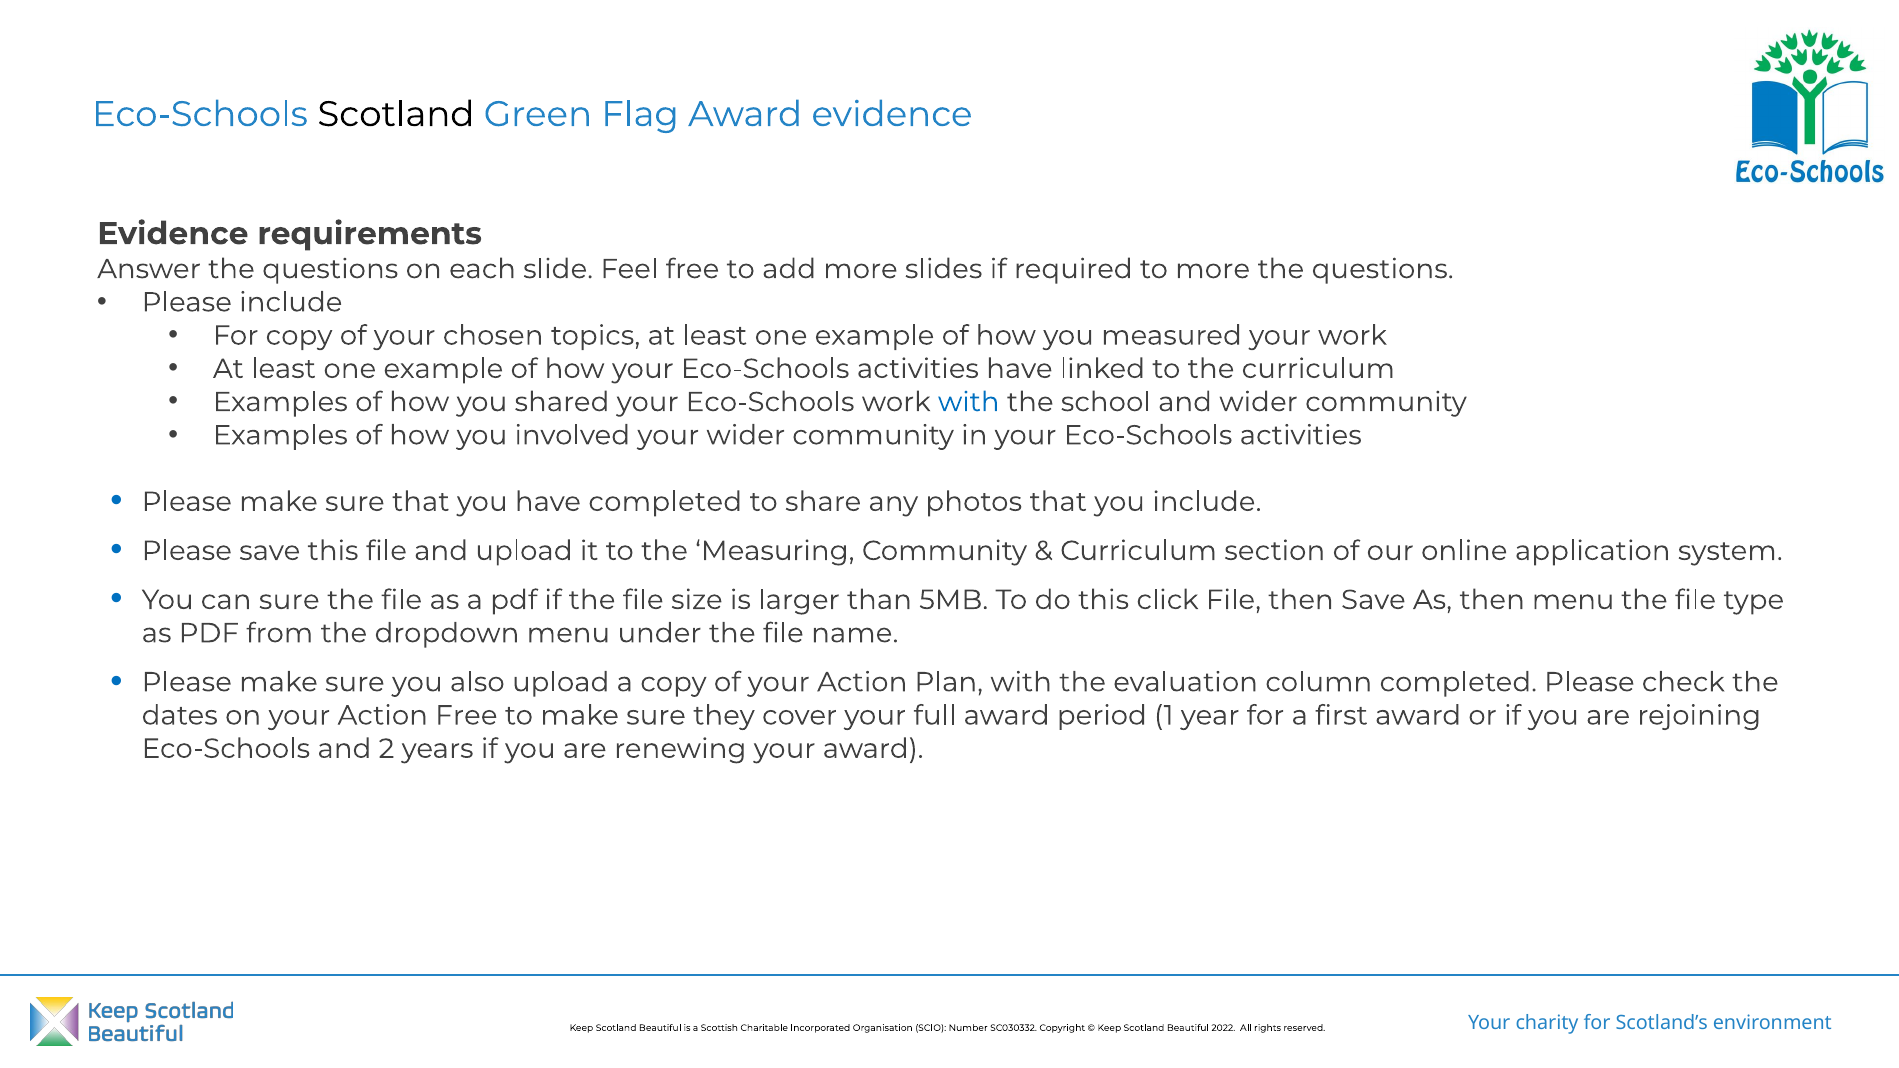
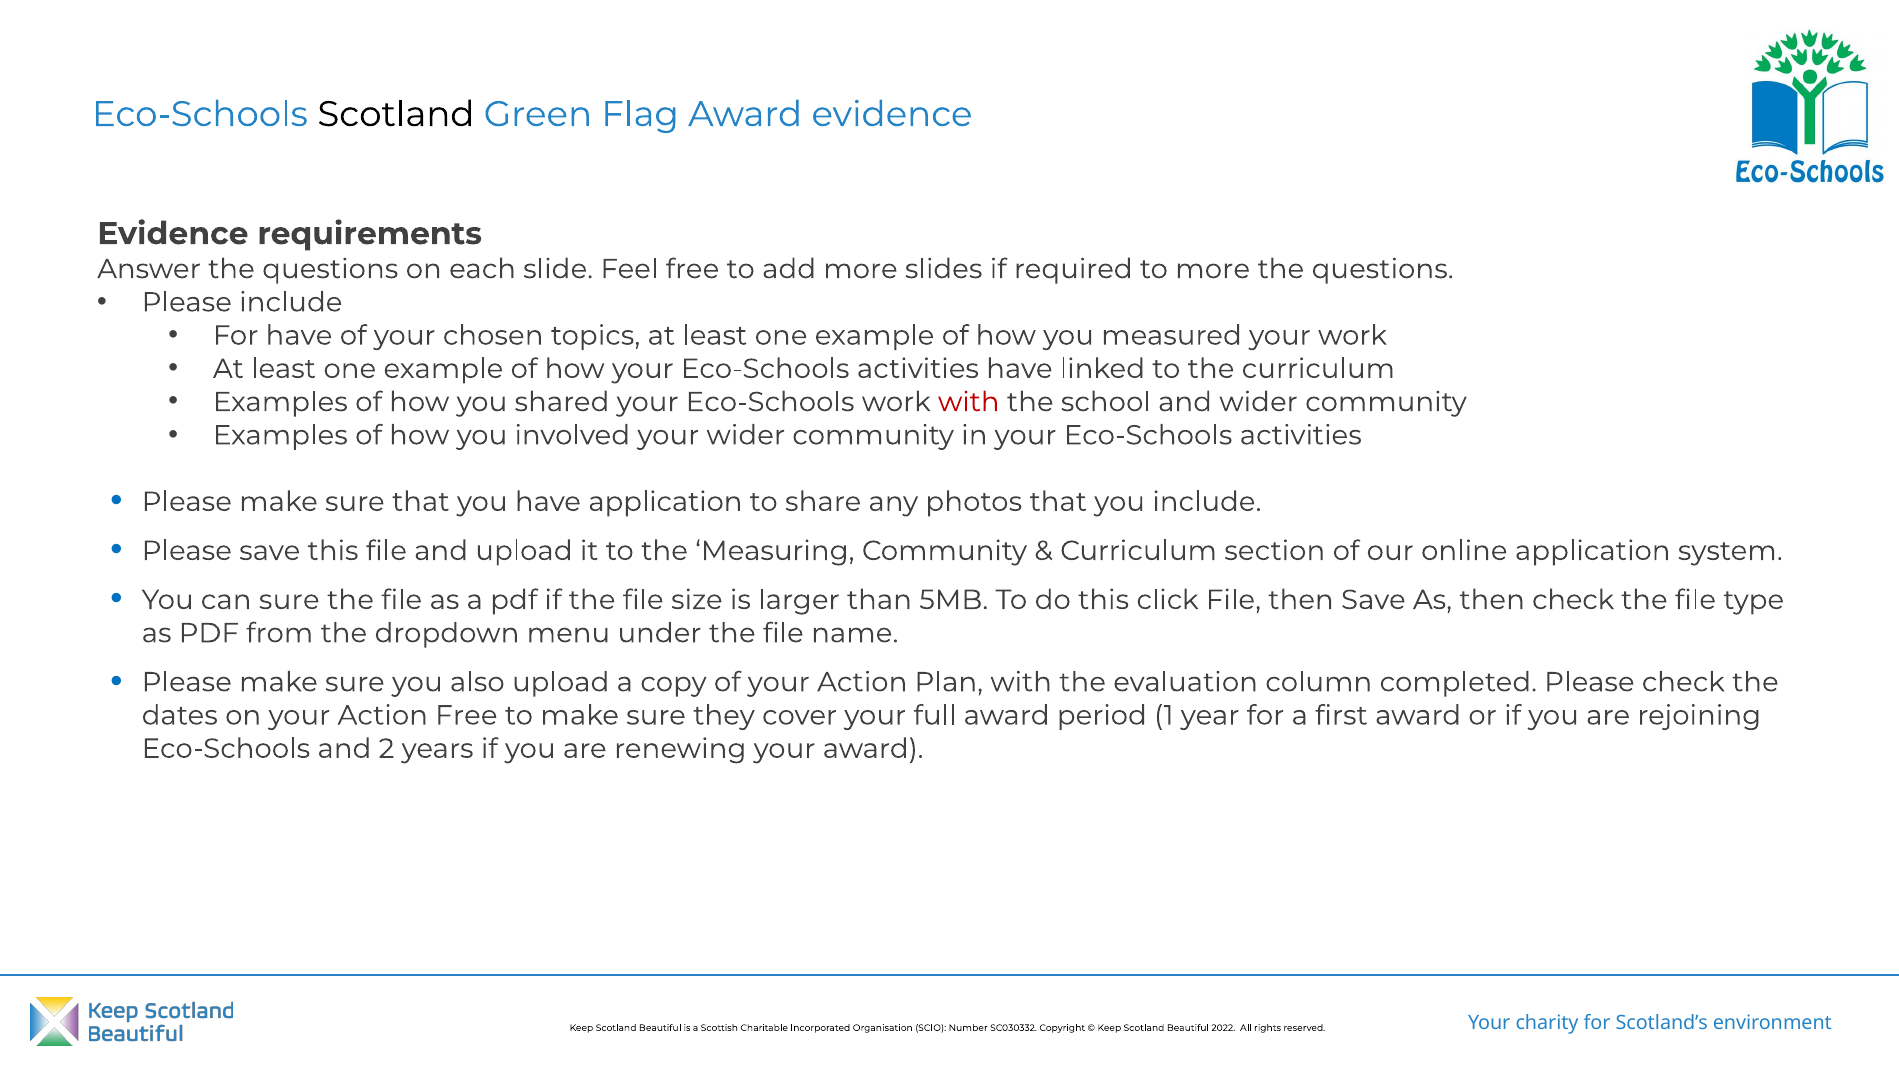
For copy: copy -> have
with at (969, 402) colour: blue -> red
have completed: completed -> application
then menu: menu -> check
